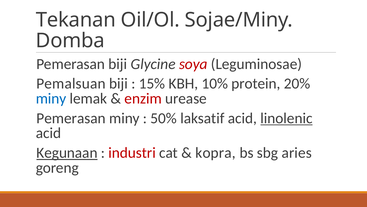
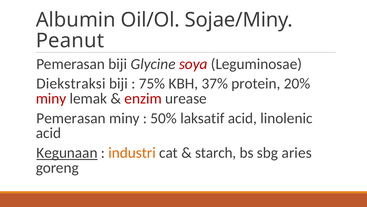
Tekanan: Tekanan -> Albumin
Domba: Domba -> Peanut
Pemalsuan: Pemalsuan -> Diekstraksi
15%: 15% -> 75%
10%: 10% -> 37%
miny at (51, 98) colour: blue -> red
linolenic underline: present -> none
industri colour: red -> orange
kopra: kopra -> starch
